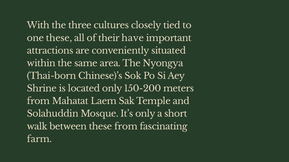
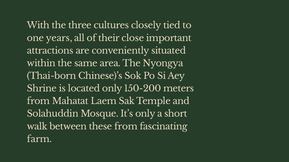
one these: these -> years
have: have -> close
